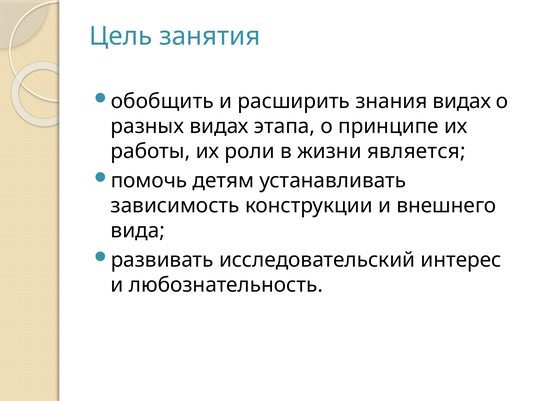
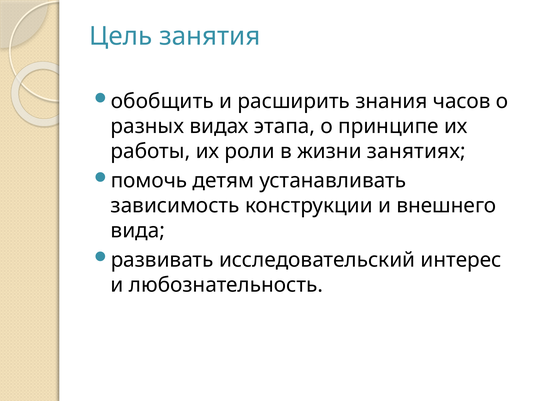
знания видах: видах -> часов
является: является -> занятиях
